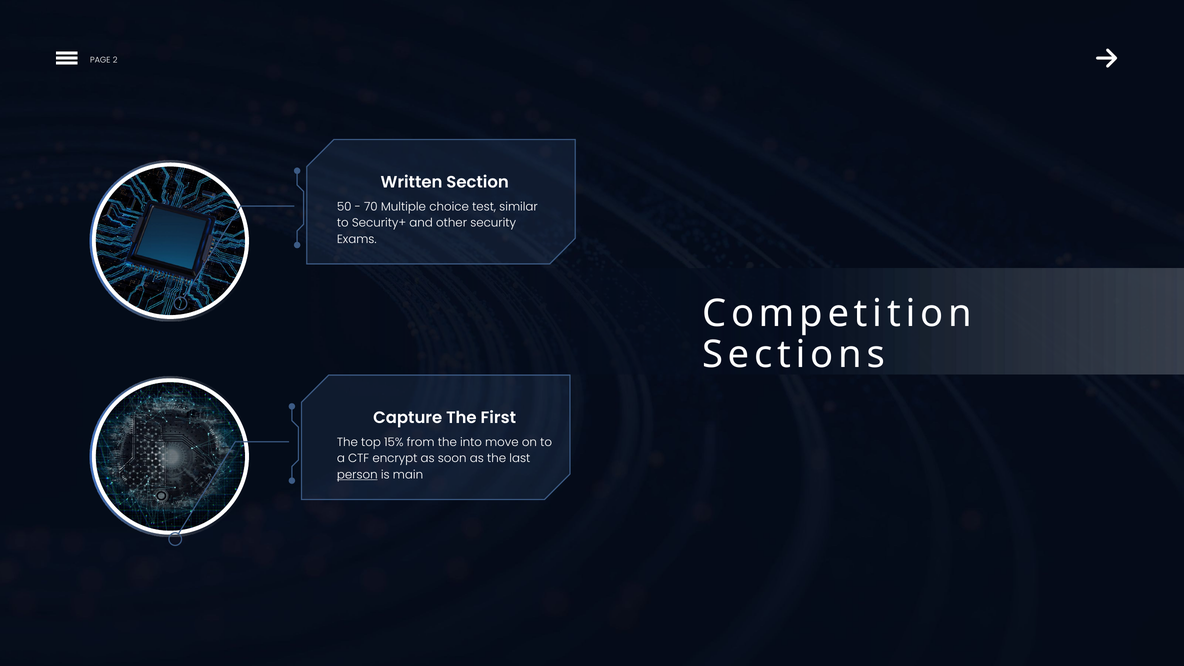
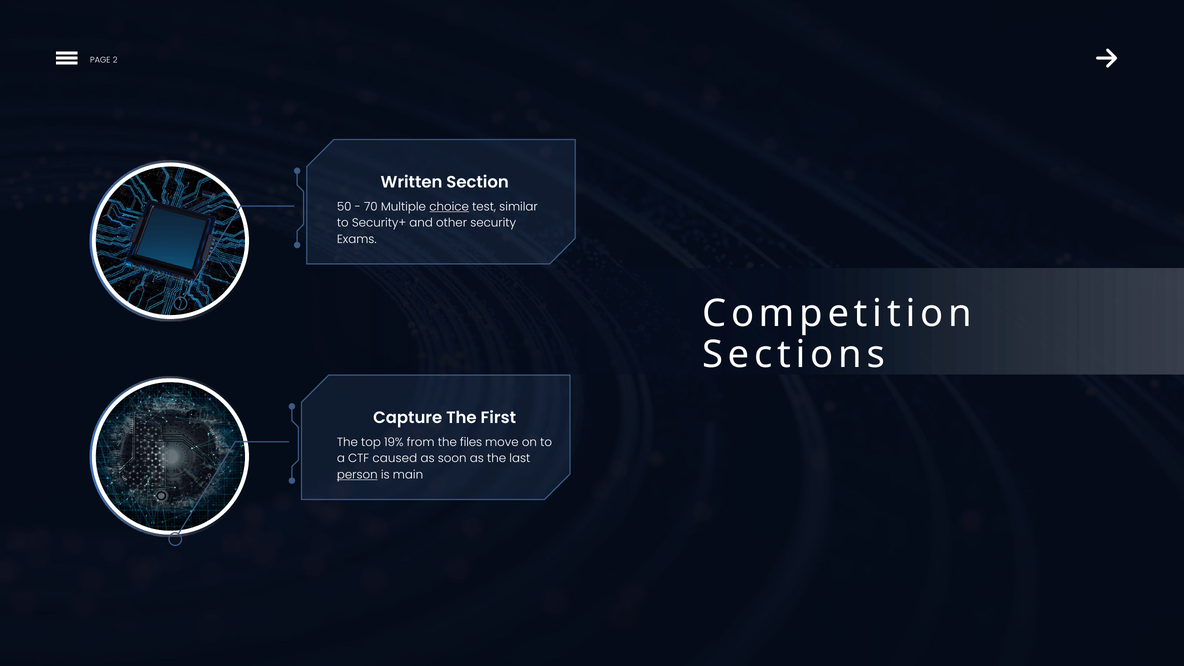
choice underline: none -> present
15%: 15% -> 19%
into: into -> files
encrypt: encrypt -> caused
